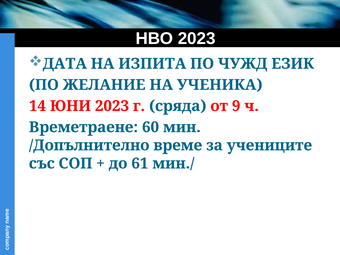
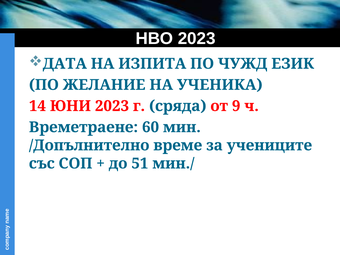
61: 61 -> 51
